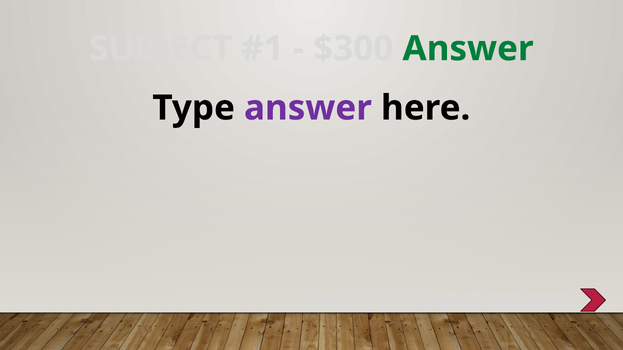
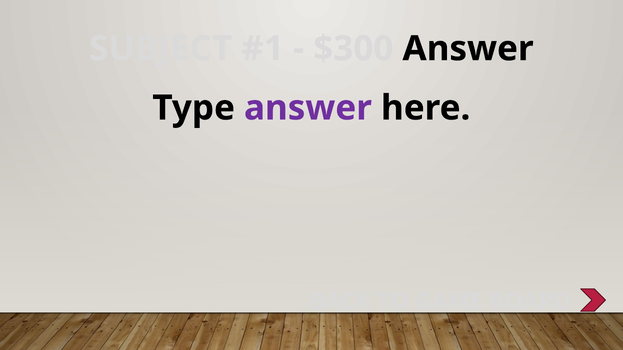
Answer at (468, 49) colour: green -> black
